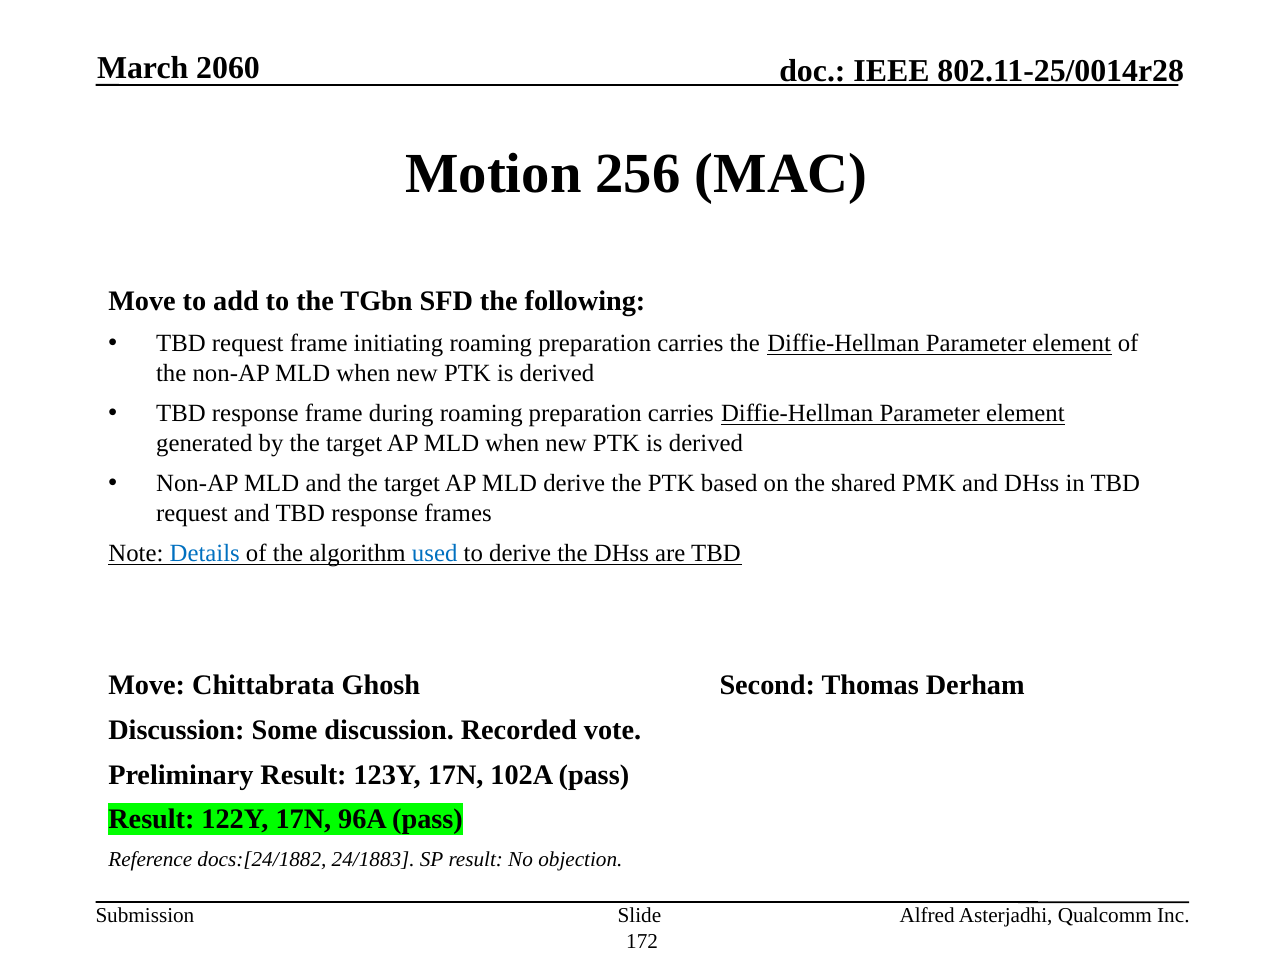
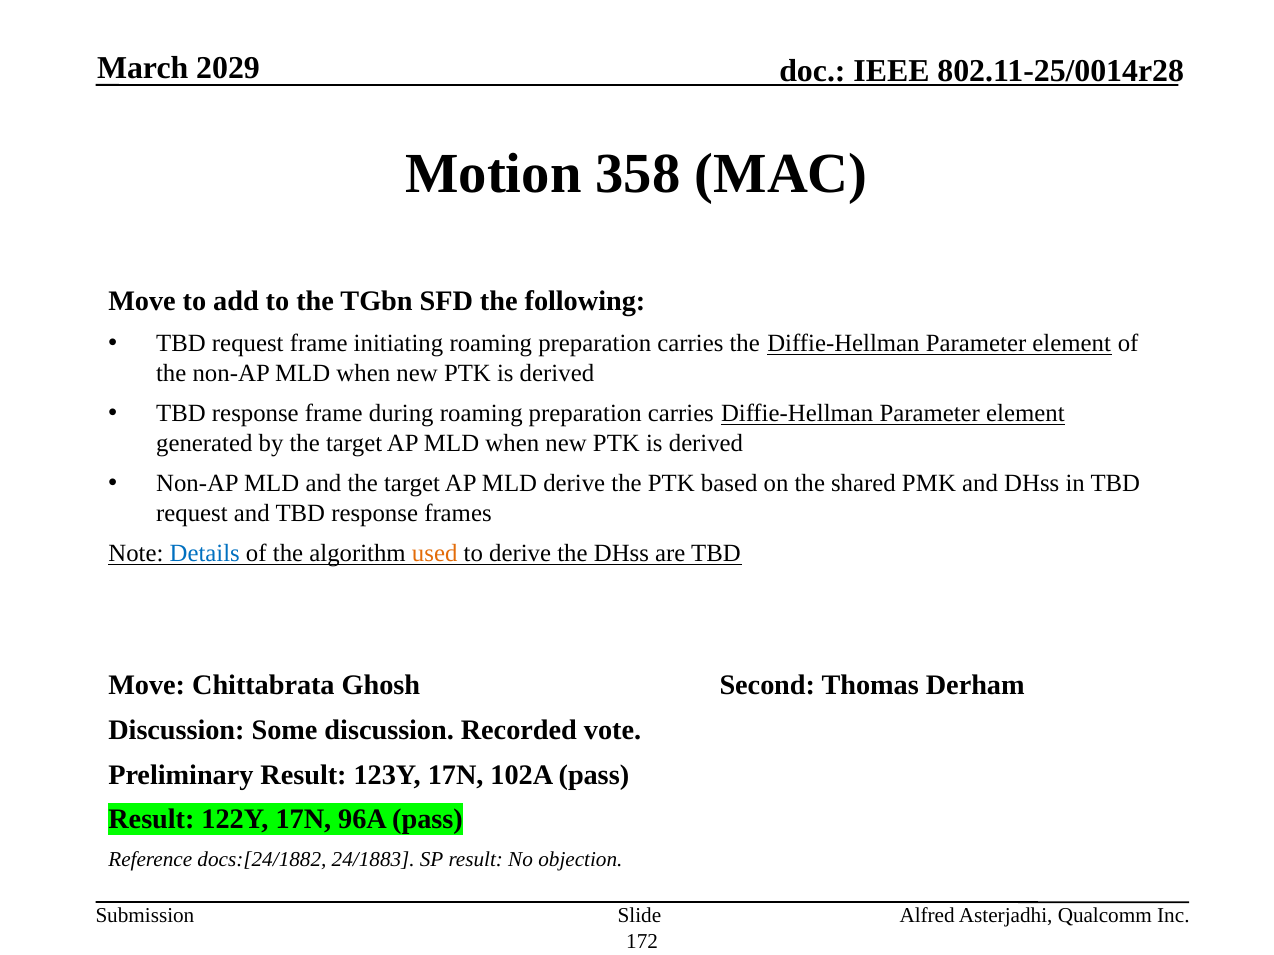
2060: 2060 -> 2029
256: 256 -> 358
used colour: blue -> orange
